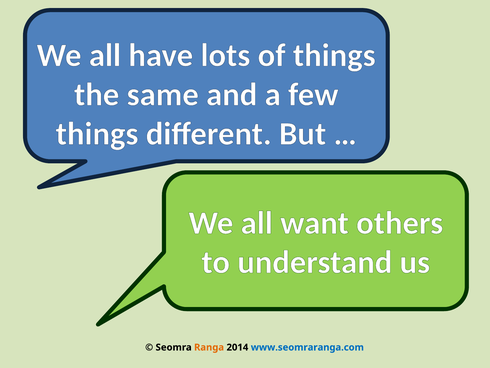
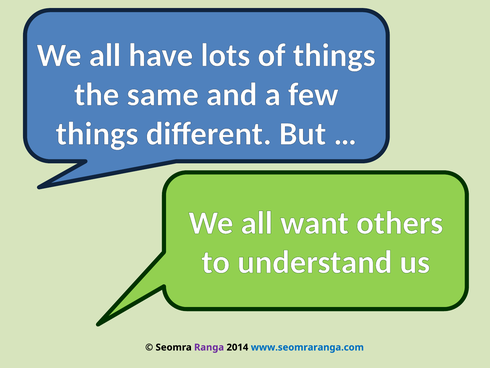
Ranga colour: orange -> purple
